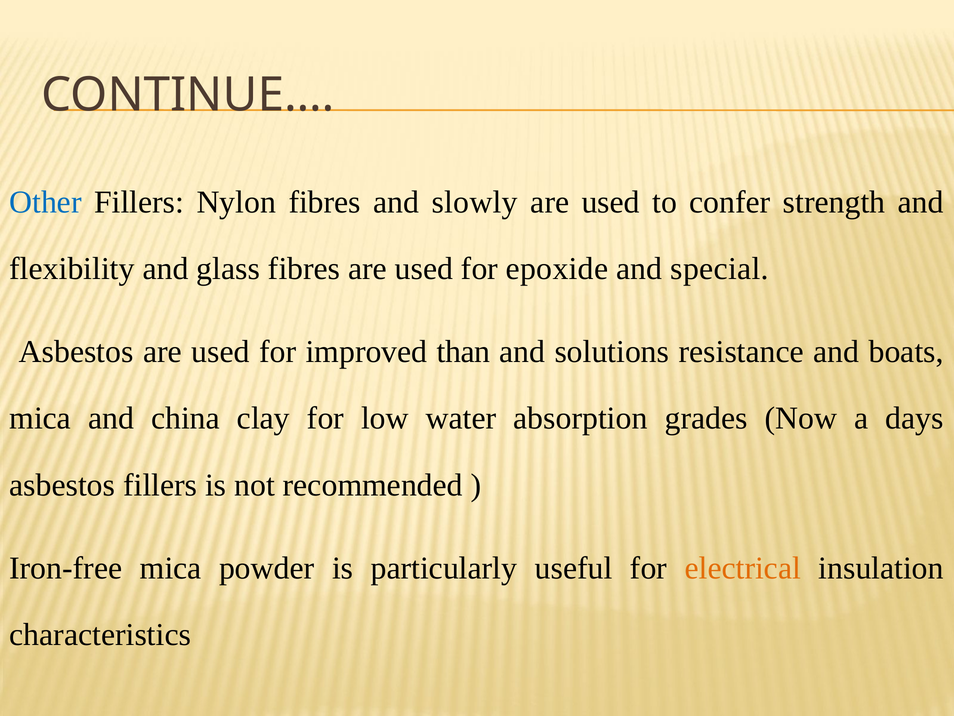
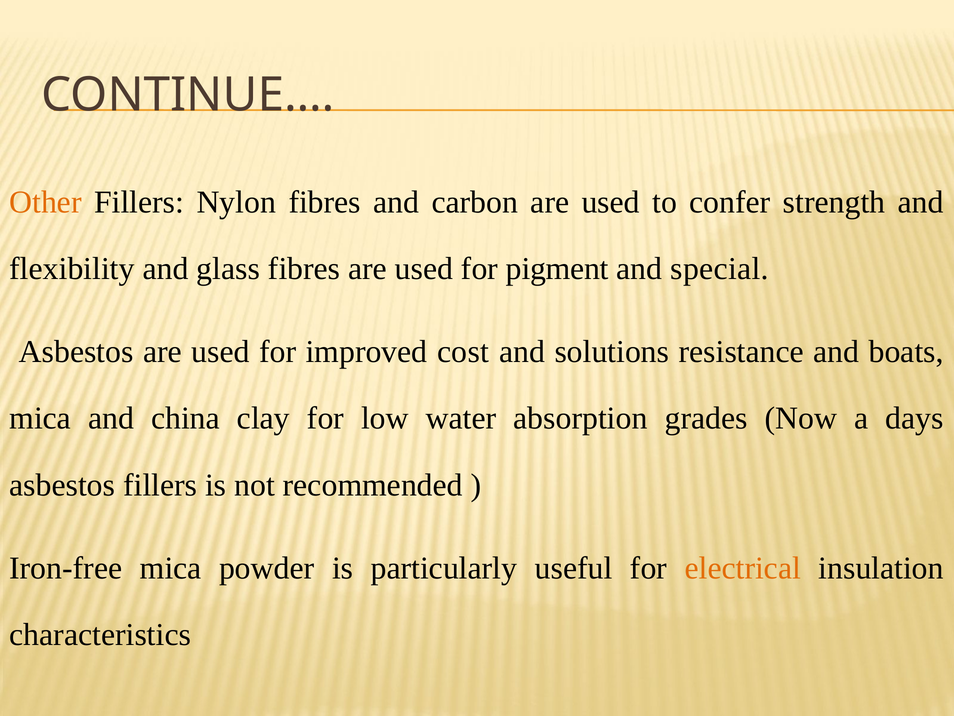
Other colour: blue -> orange
slowly: slowly -> carbon
epoxide: epoxide -> pigment
than: than -> cost
